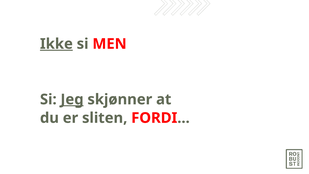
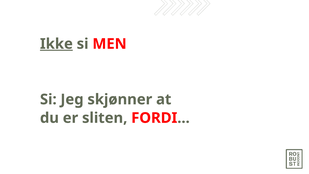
Jeg underline: present -> none
